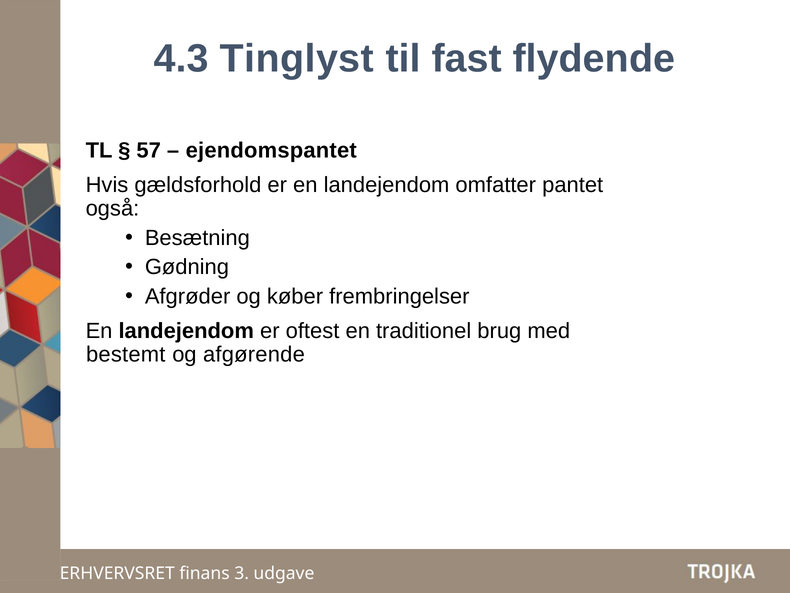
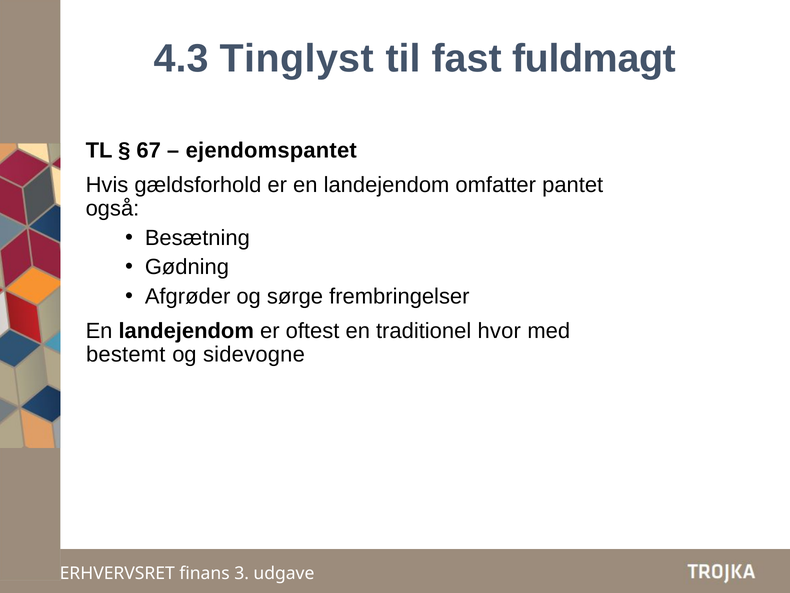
flydende: flydende -> fuldmagt
57: 57 -> 67
køber: køber -> sørge
brug: brug -> hvor
afgørende: afgørende -> sidevogne
